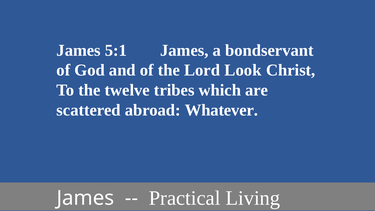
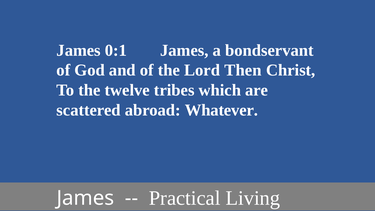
5:1: 5:1 -> 0:1
Look: Look -> Then
